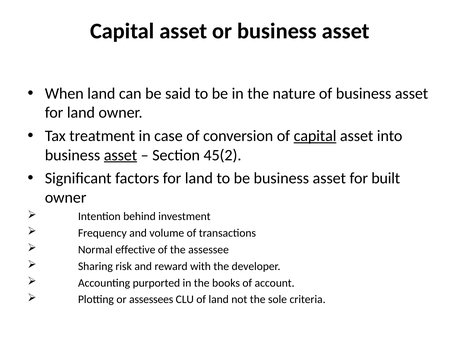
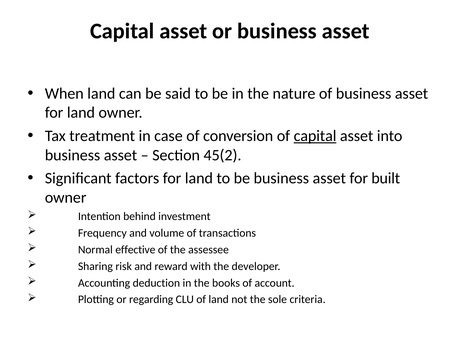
asset at (120, 155) underline: present -> none
purported: purported -> deduction
assessees: assessees -> regarding
